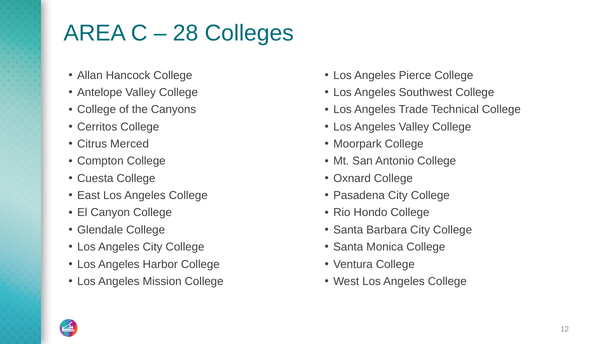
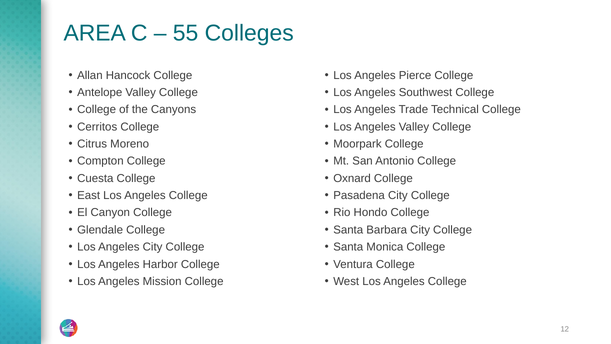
28: 28 -> 55
Merced: Merced -> Moreno
